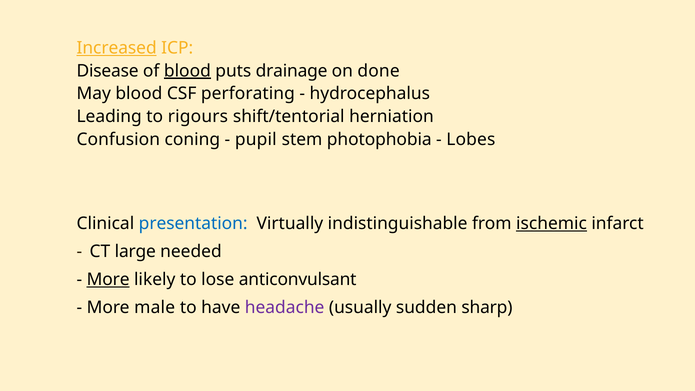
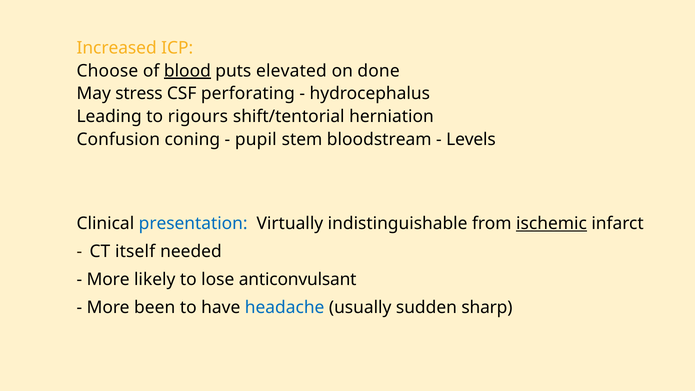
Increased underline: present -> none
Disease: Disease -> Choose
drainage: drainage -> elevated
May blood: blood -> stress
photophobia: photophobia -> bloodstream
Lobes: Lobes -> Levels
large: large -> itself
More at (108, 279) underline: present -> none
male: male -> been
headache colour: purple -> blue
